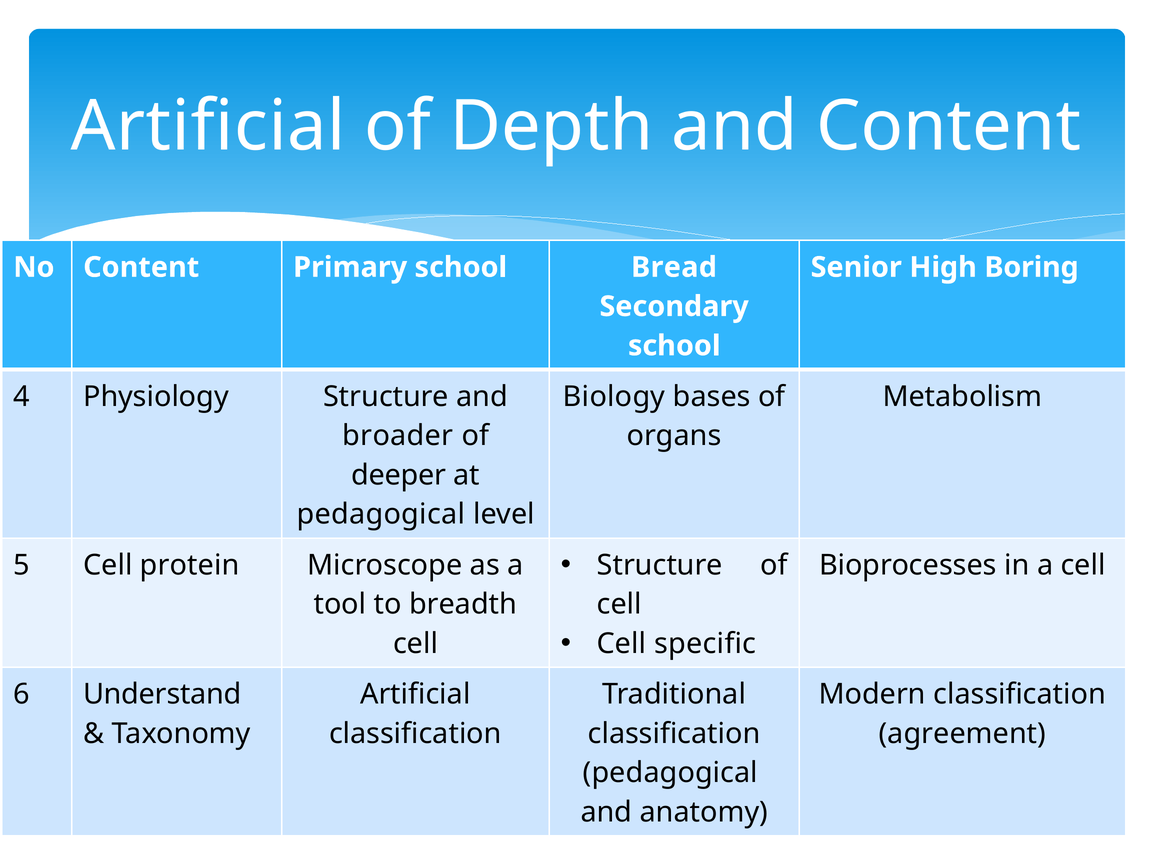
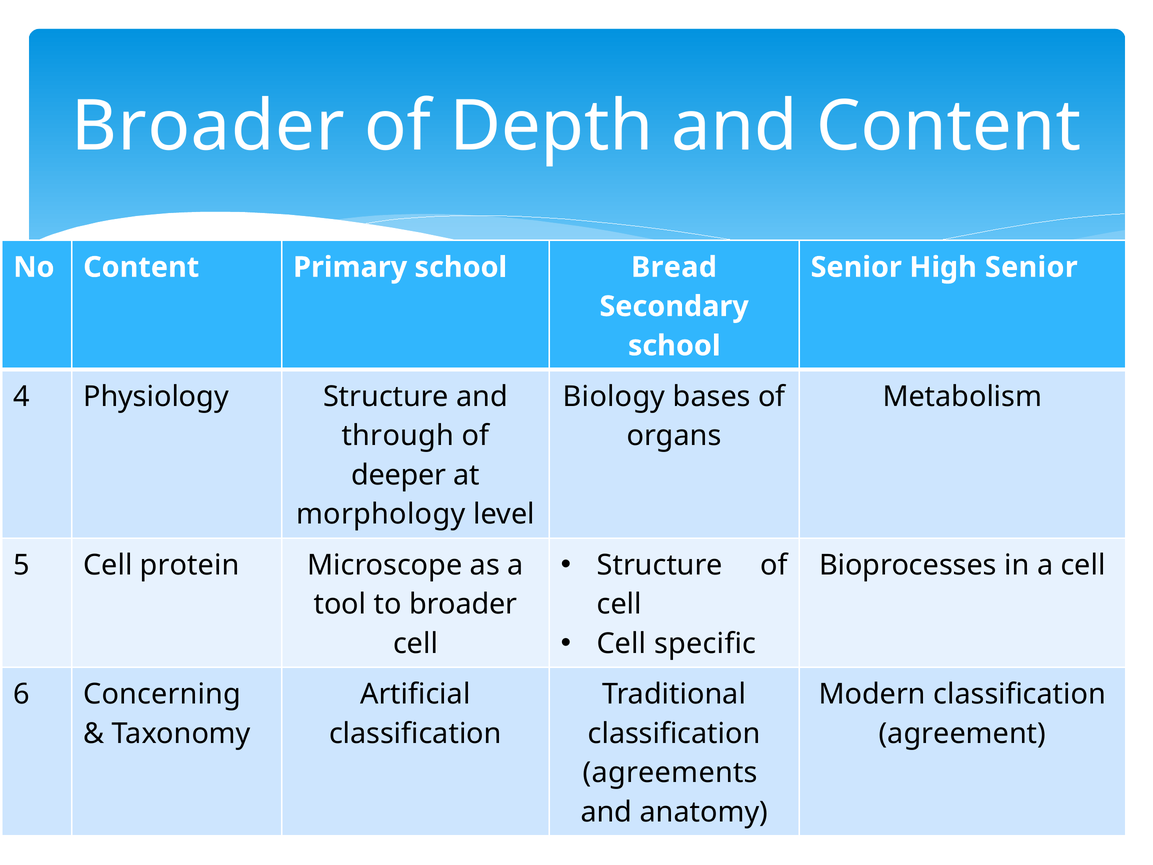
Artificial at (208, 127): Artificial -> Broader
High Boring: Boring -> Senior
broader: broader -> through
pedagogical at (381, 514): pedagogical -> morphology
to breadth: breadth -> broader
Understand: Understand -> Concerning
pedagogical at (670, 773): pedagogical -> agreements
